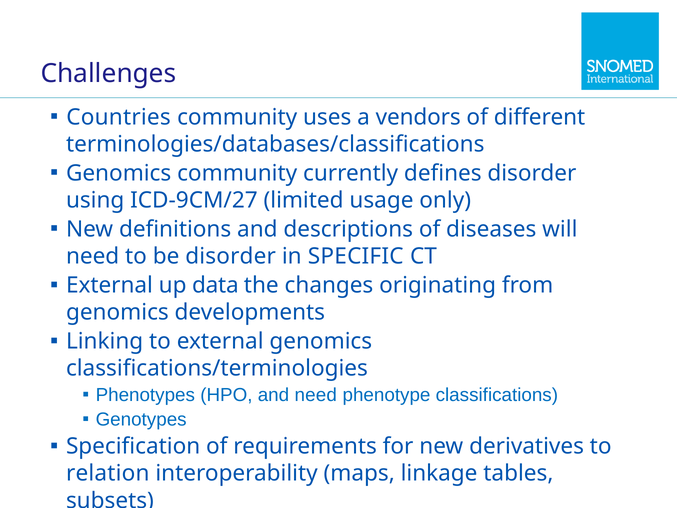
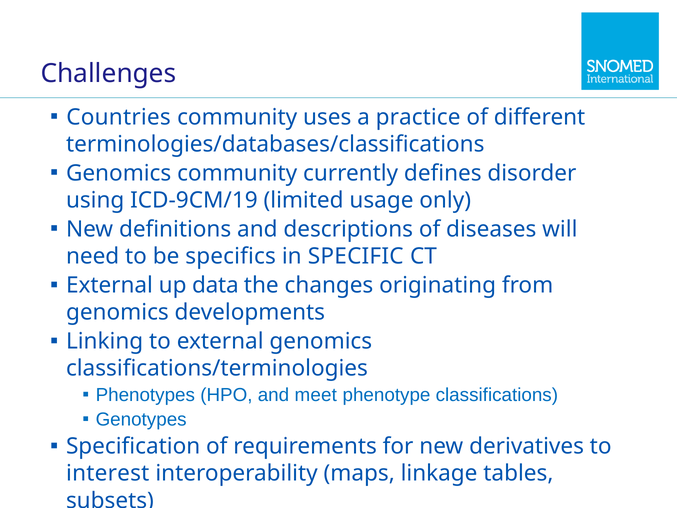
vendors: vendors -> practice
ICD-9CM/27: ICD-9CM/27 -> ICD-9CM/19
be disorder: disorder -> specifics
and need: need -> meet
relation: relation -> interest
